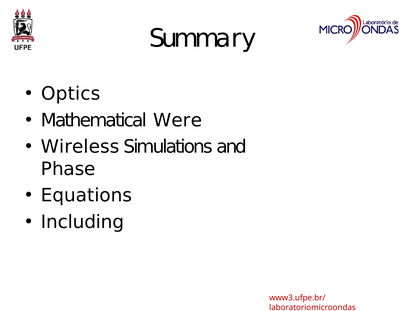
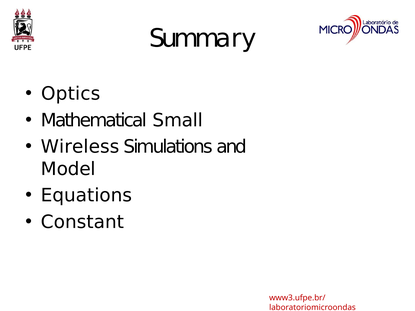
Were: Were -> Small
Phase: Phase -> Model
Including: Including -> Constant
